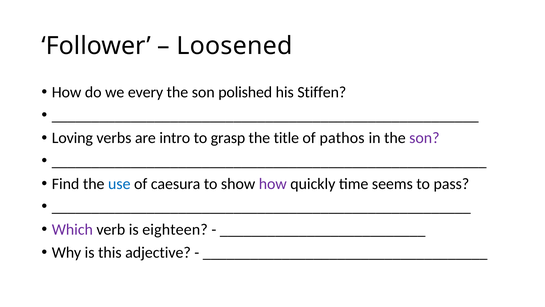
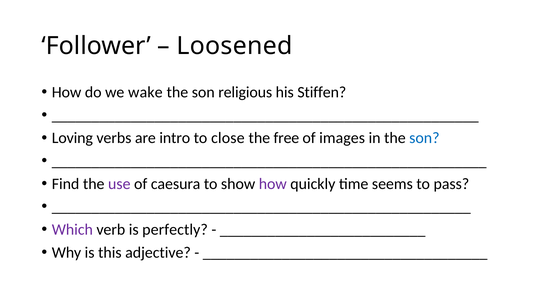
every: every -> wake
polished: polished -> religious
grasp: grasp -> close
title: title -> free
pathos: pathos -> images
son at (424, 138) colour: purple -> blue
use colour: blue -> purple
eighteen: eighteen -> perfectly
